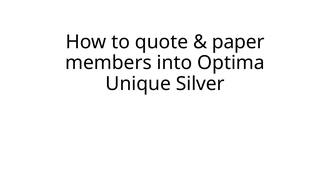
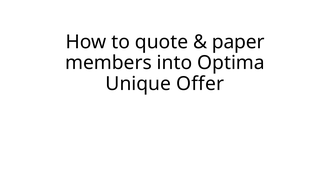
Silver: Silver -> Offer
